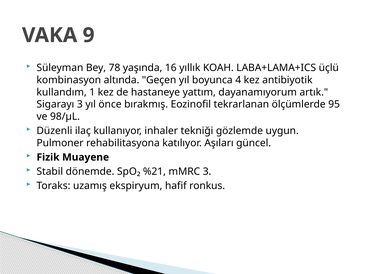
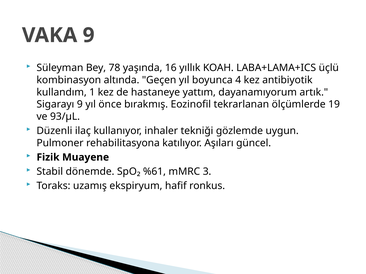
Sigarayı 3: 3 -> 9
95: 95 -> 19
98/µL: 98/µL -> 93/µL
%21: %21 -> %61
